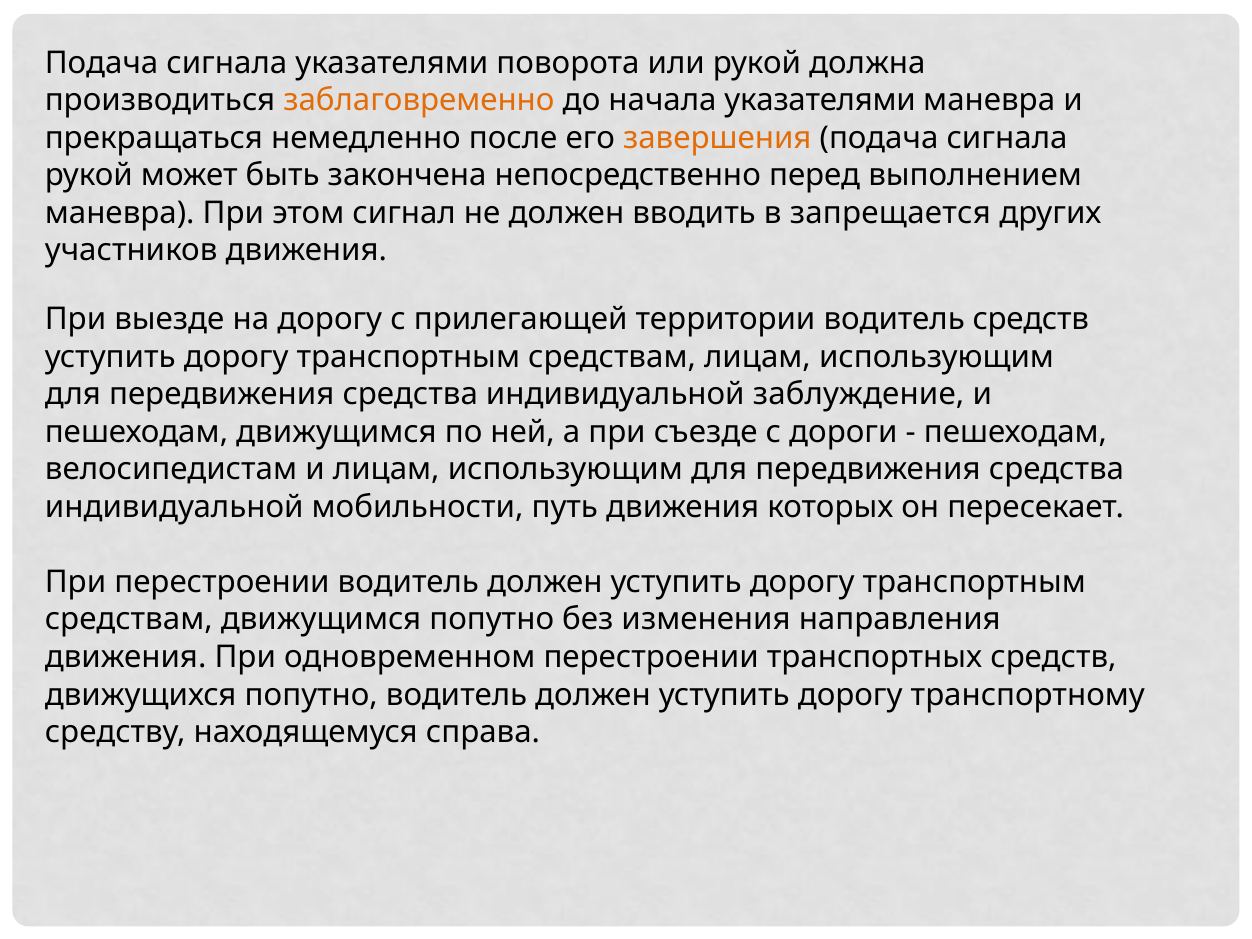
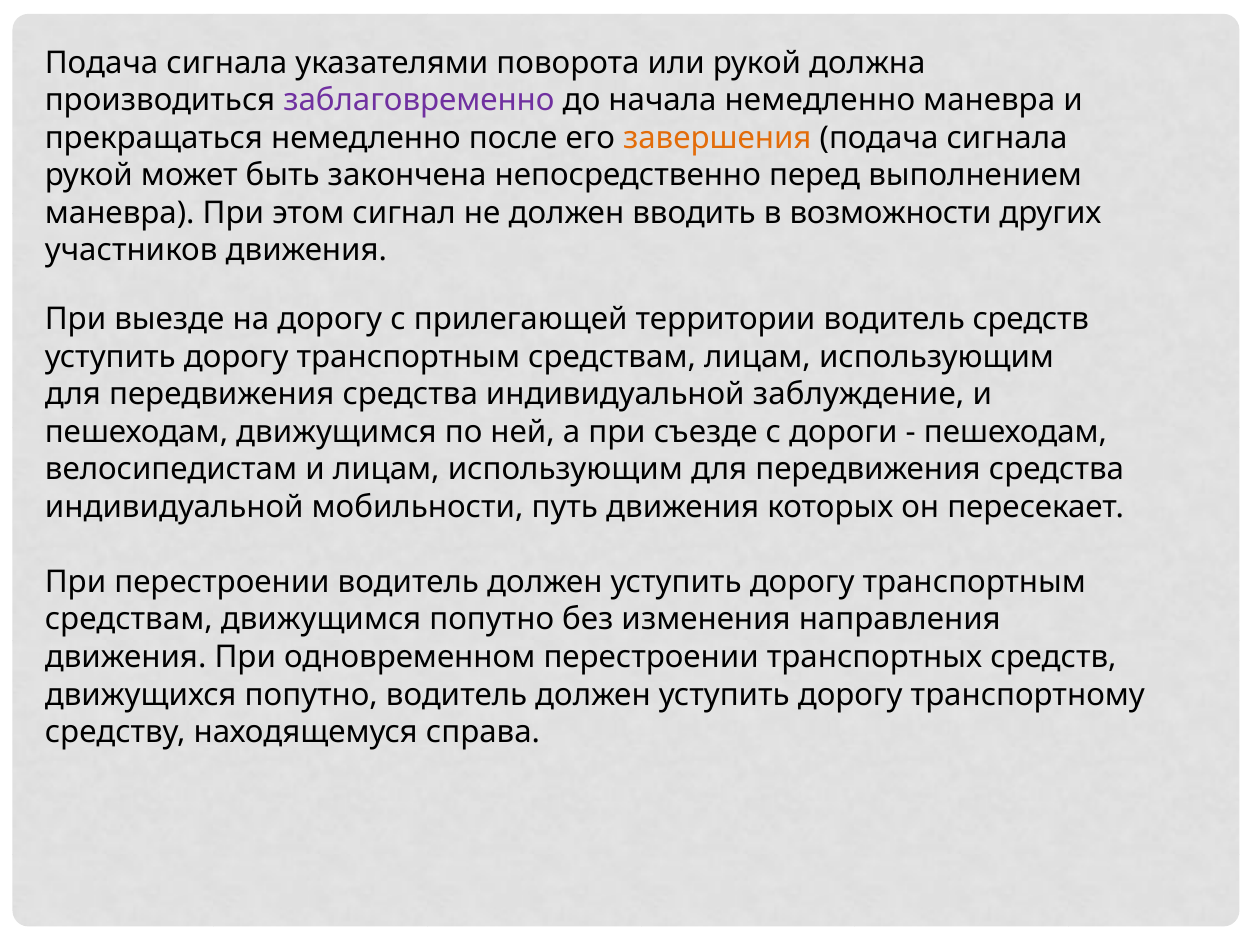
заблаговременно colour: orange -> purple
начала указателями: указателями -> немедленно
запрещается: запрещается -> возможности
